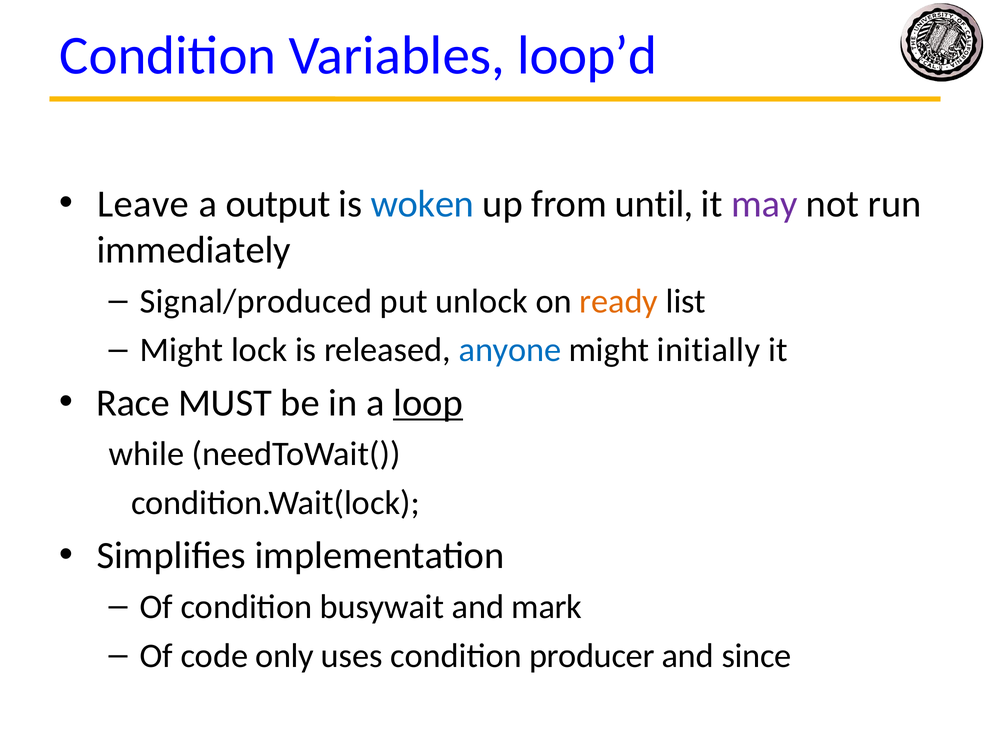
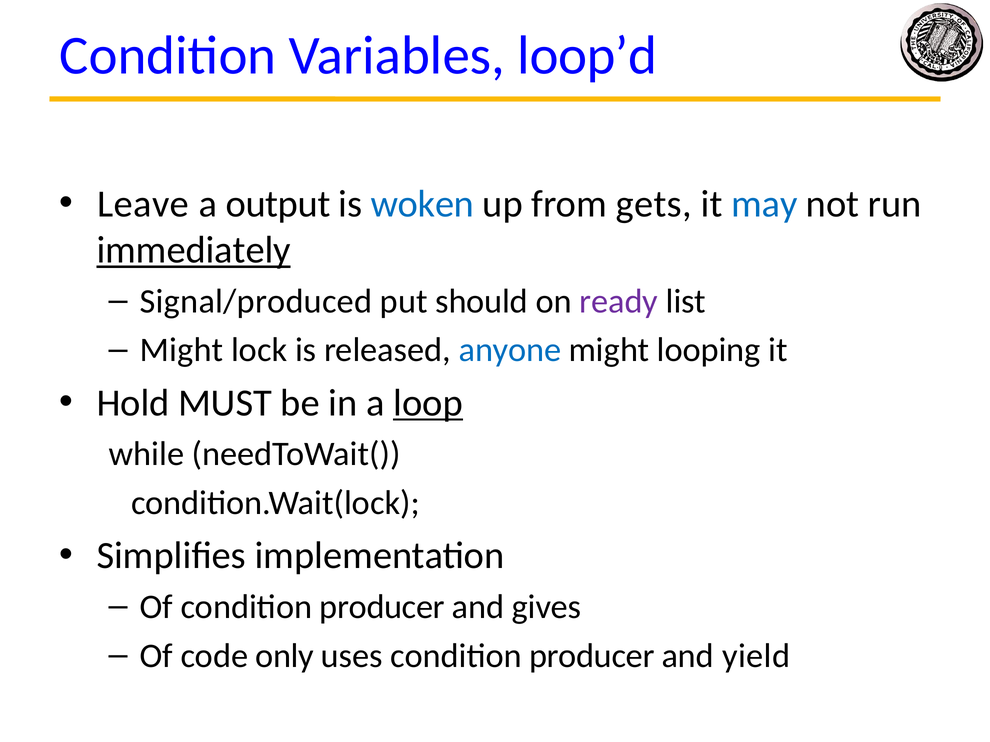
until: until -> gets
may colour: purple -> blue
immediately underline: none -> present
unlock: unlock -> should
ready colour: orange -> purple
initially: initially -> looping
Race: Race -> Hold
Of condition busywait: busywait -> producer
mark: mark -> gives
since: since -> yield
